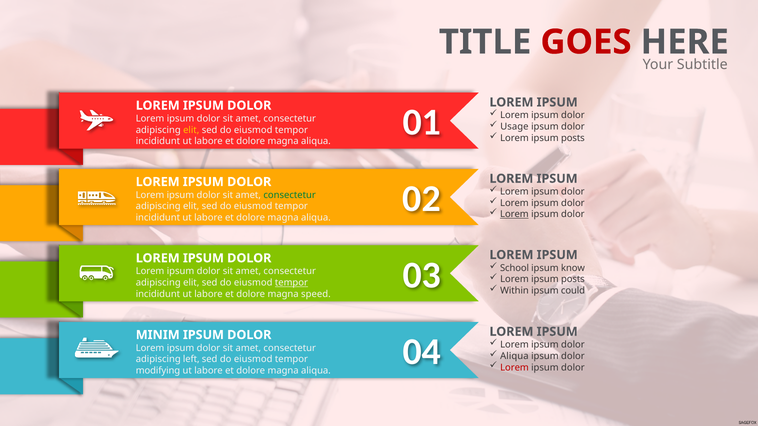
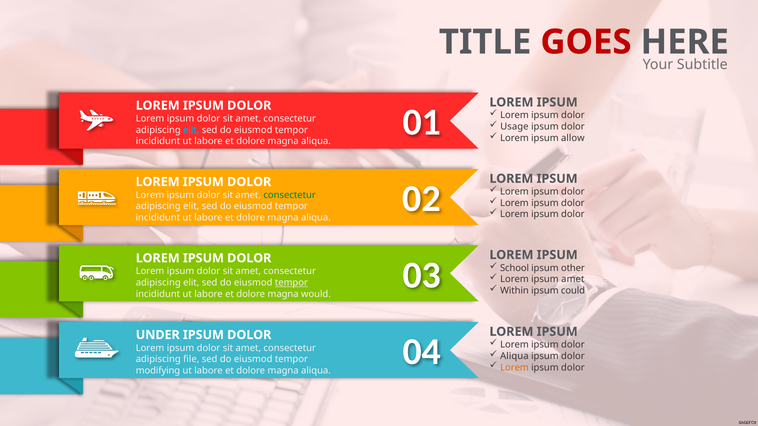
elit at (191, 130) colour: yellow -> light blue
posts at (573, 138): posts -> allow
Lorem at (514, 215) underline: present -> none
know: know -> other
posts at (573, 280): posts -> amet
speed: speed -> would
MINIM: MINIM -> UNDER
left: left -> file
Lorem at (514, 368) colour: red -> orange
